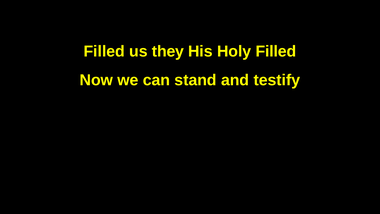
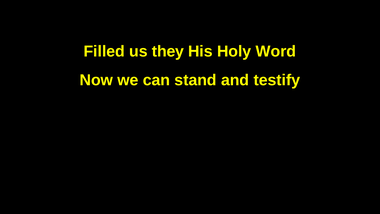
Holy Filled: Filled -> Word
